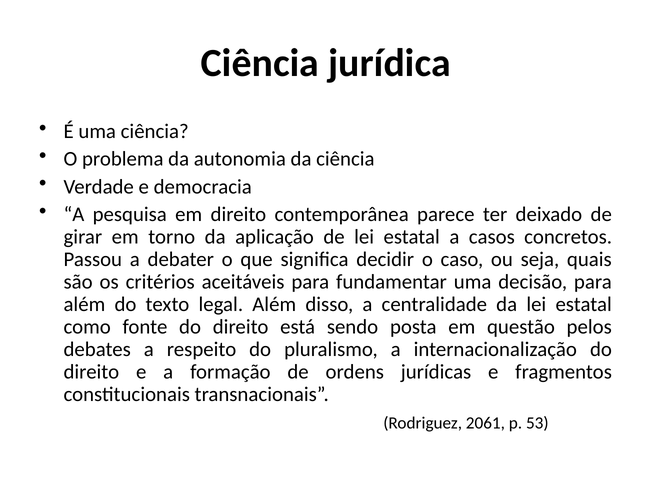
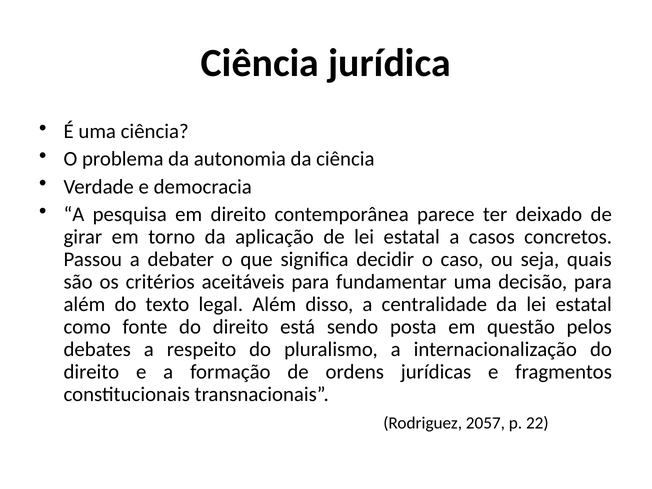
2061: 2061 -> 2057
53: 53 -> 22
